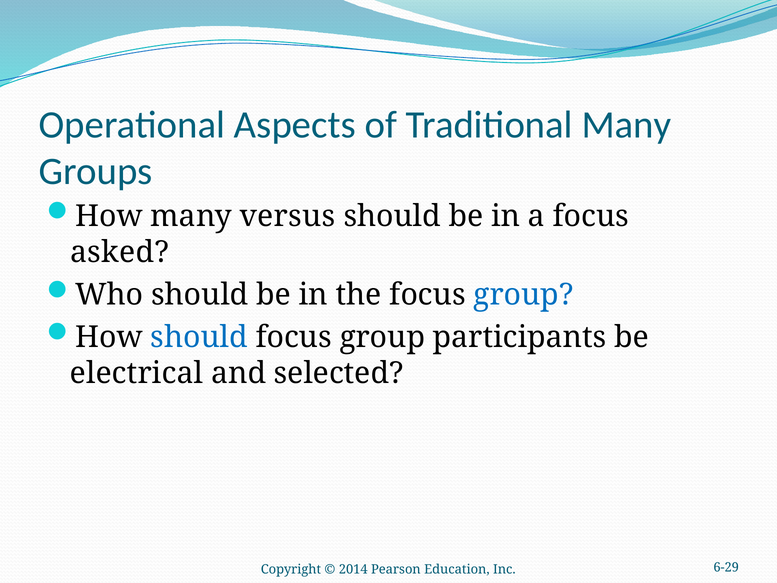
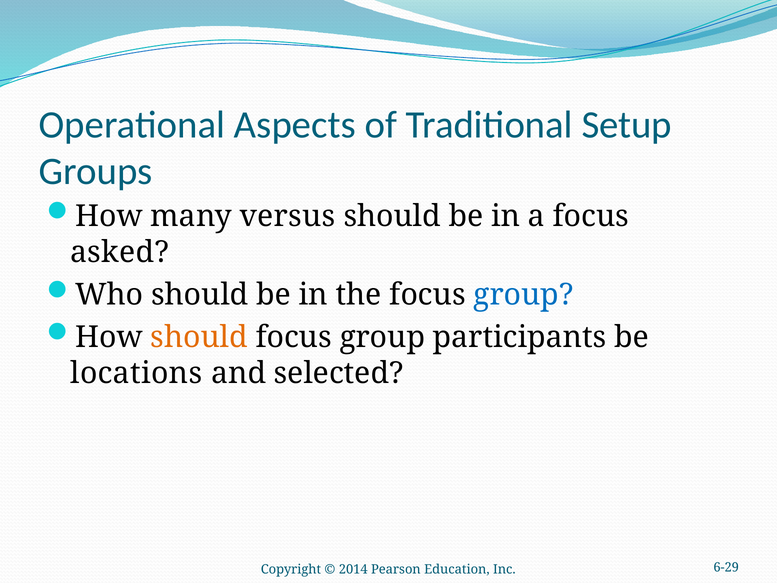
Traditional Many: Many -> Setup
should at (199, 337) colour: blue -> orange
electrical: electrical -> locations
